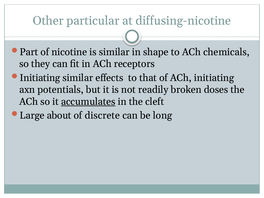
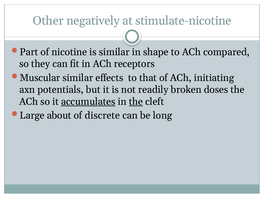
particular: particular -> negatively
diffusing-nicotine: diffusing-nicotine -> stimulate-nicotine
chemicals: chemicals -> compared
Initiating at (40, 78): Initiating -> Muscular
the at (136, 102) underline: none -> present
